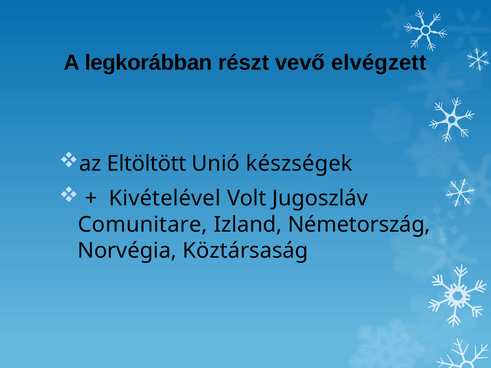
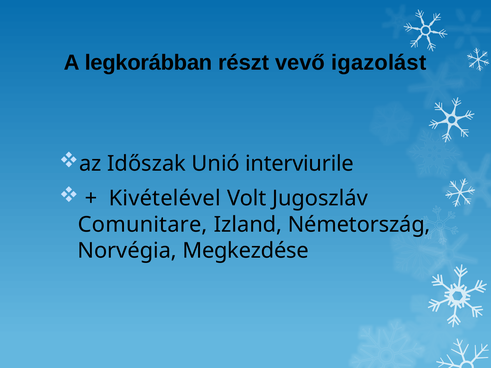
elvégzett: elvégzett -> igazolást
Eltöltött: Eltöltött -> Időszak
készségek: készségek -> interviurile
Köztársaság: Köztársaság -> Megkezdése
